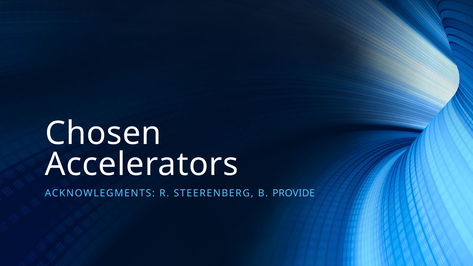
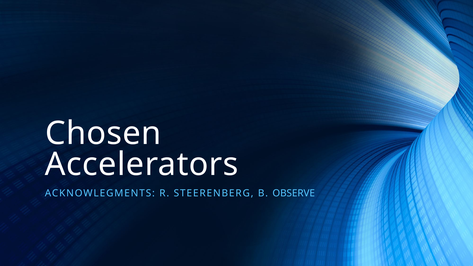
PROVIDE: PROVIDE -> OBSERVE
